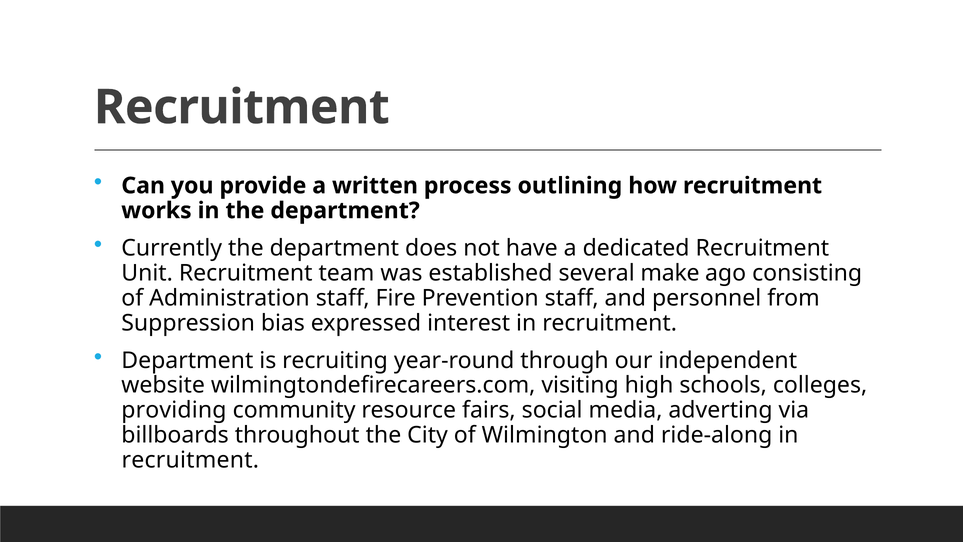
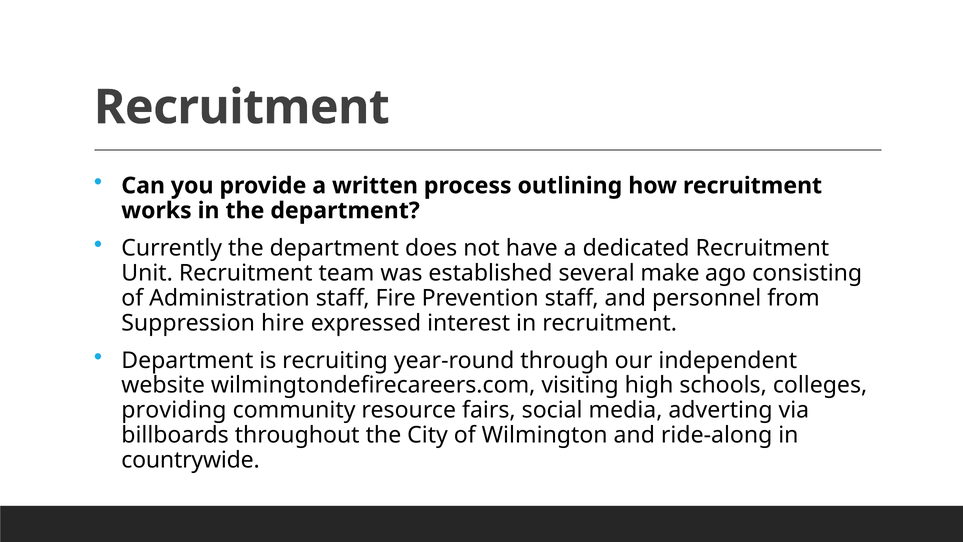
bias: bias -> hire
recruitment at (190, 460): recruitment -> countrywide
